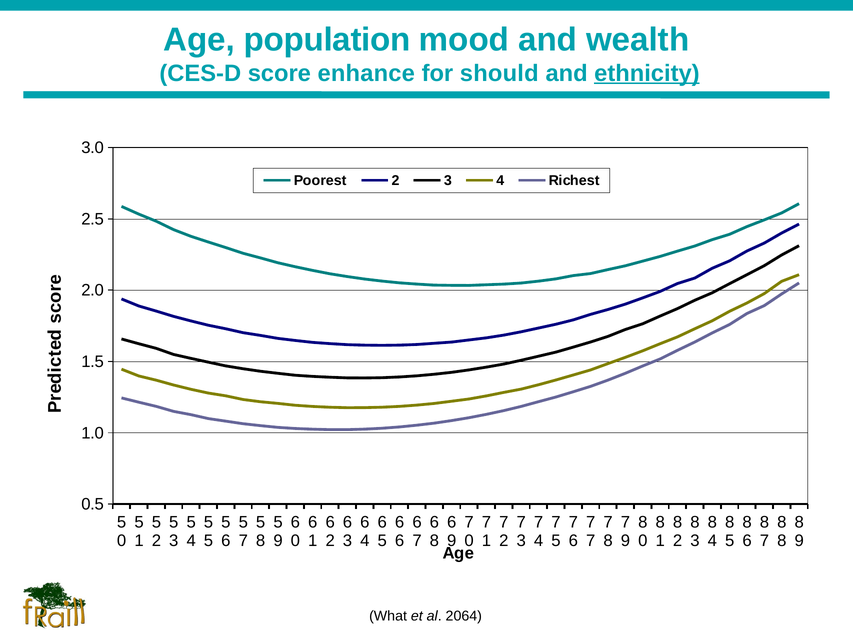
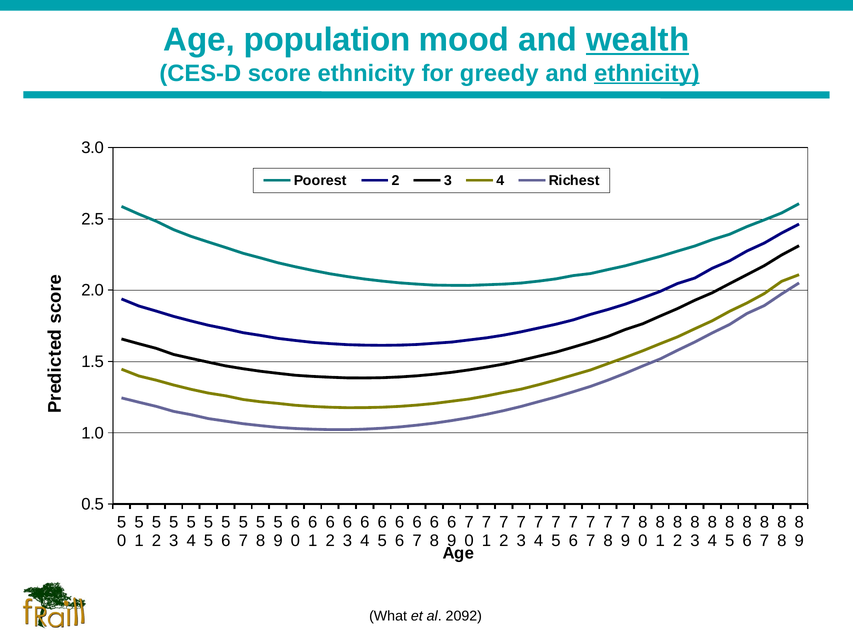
wealth underline: none -> present
score enhance: enhance -> ethnicity
should: should -> greedy
2064: 2064 -> 2092
